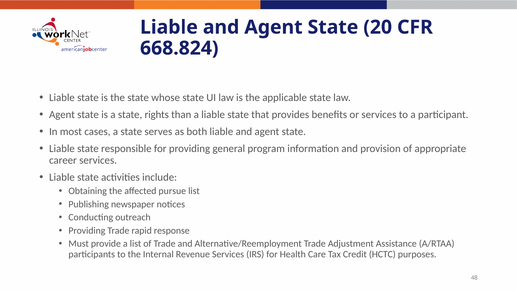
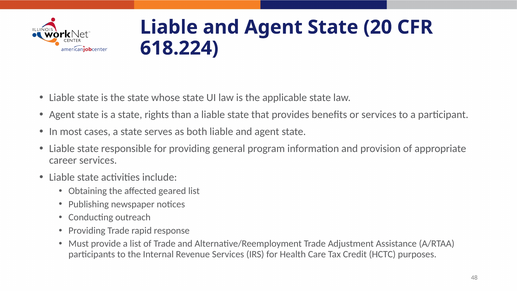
668.824: 668.824 -> 618.224
pursue: pursue -> geared
